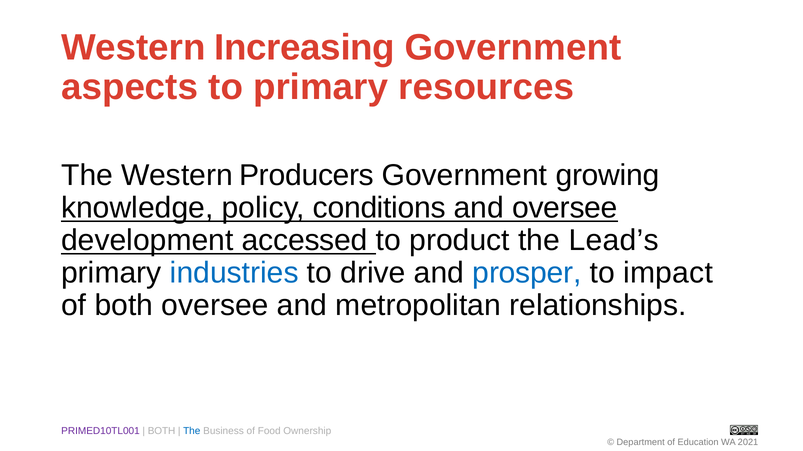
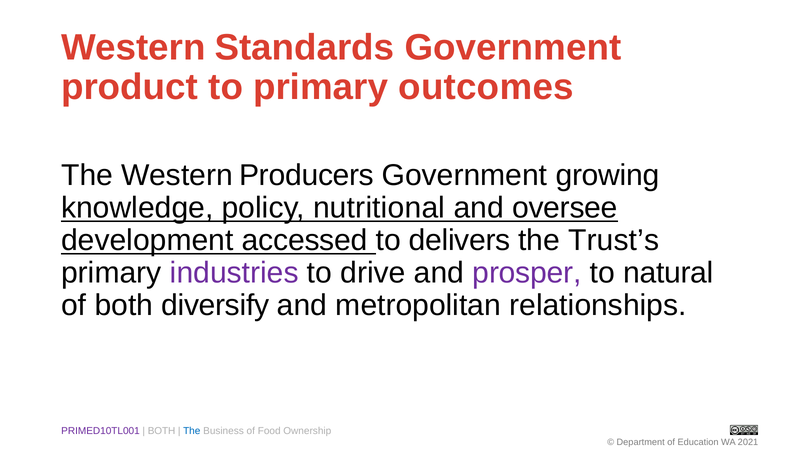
Increasing: Increasing -> Standards
aspects: aspects -> product
resources: resources -> outcomes
conditions: conditions -> nutritional
product: product -> delivers
Lead’s: Lead’s -> Trust’s
industries colour: blue -> purple
prosper colour: blue -> purple
impact: impact -> natural
both oversee: oversee -> diversify
